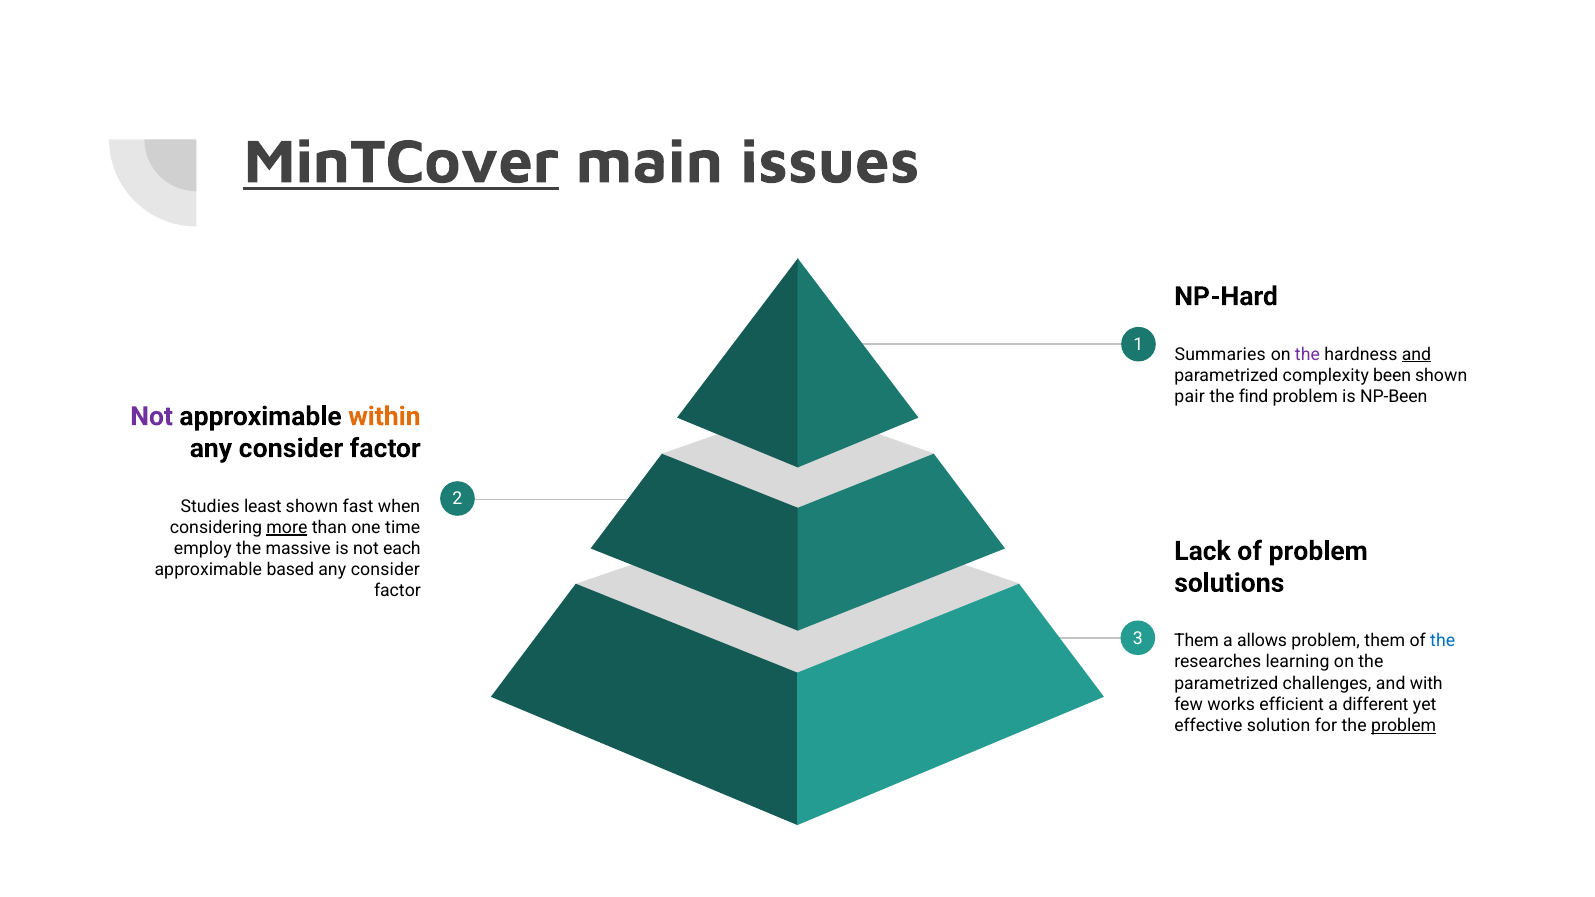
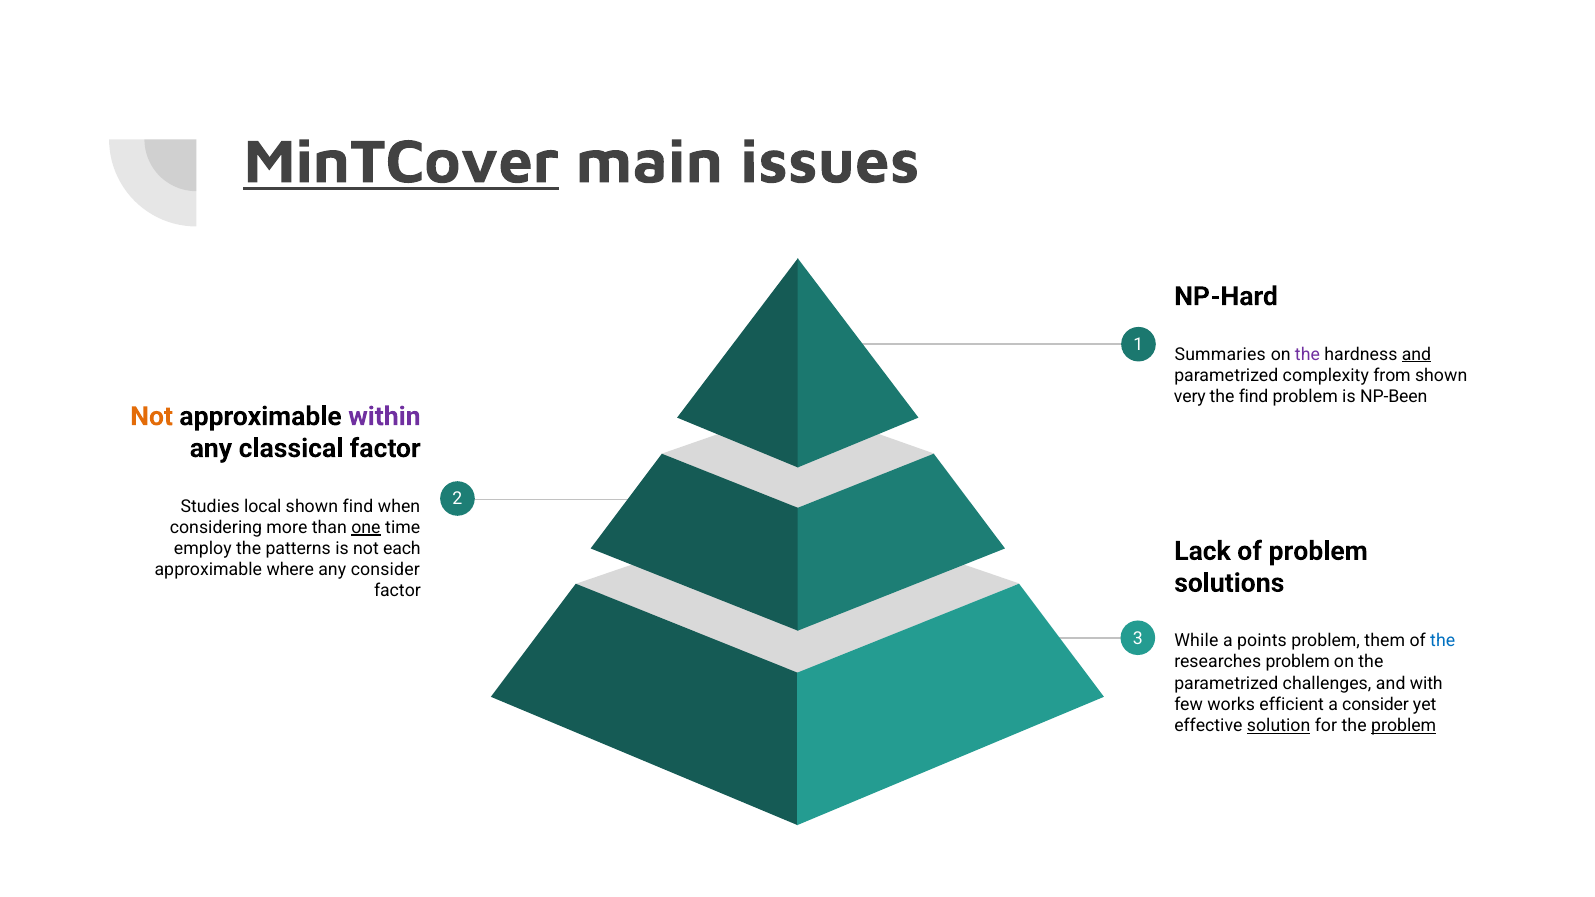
been: been -> from
pair: pair -> very
Not at (152, 417) colour: purple -> orange
within colour: orange -> purple
consider at (291, 448): consider -> classical
least: least -> local
shown fast: fast -> find
more underline: present -> none
one underline: none -> present
massive: massive -> patterns
based: based -> where
Them at (1197, 641): Them -> While
allows: allows -> points
researches learning: learning -> problem
a different: different -> consider
solution underline: none -> present
